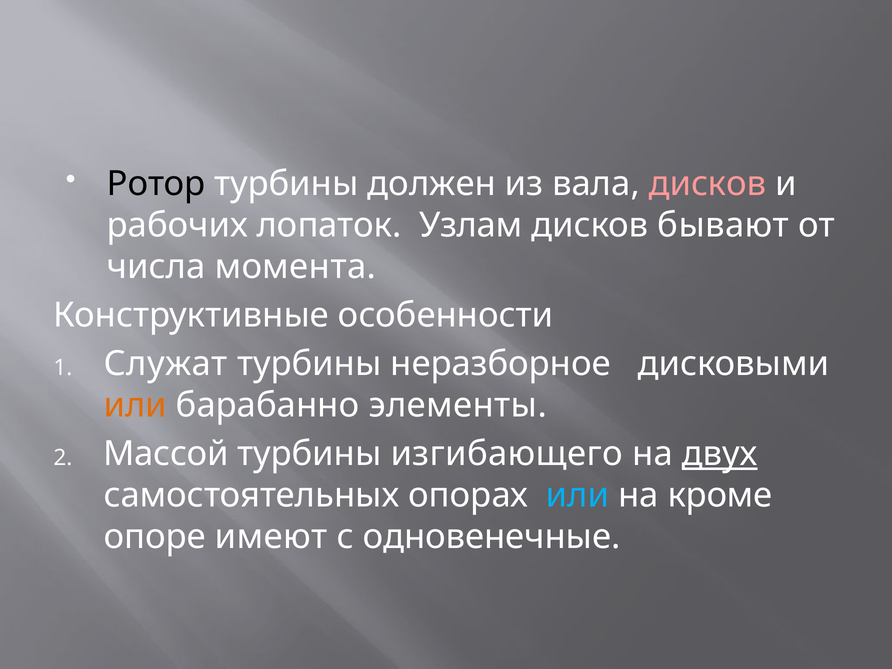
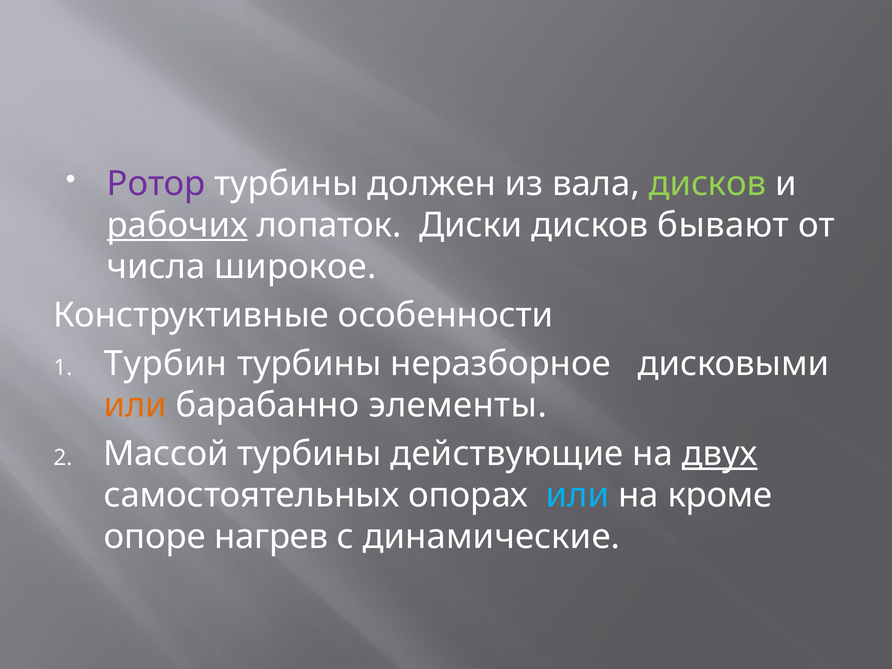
Ротор colour: black -> purple
дисков at (708, 184) colour: pink -> light green
рабочих underline: none -> present
Узлам: Узлам -> Диски
момента: момента -> широкое
Служат: Служат -> Турбин
изгибающего: изгибающего -> действующие
имеют: имеют -> нагрев
одновенечные: одновенечные -> динамические
